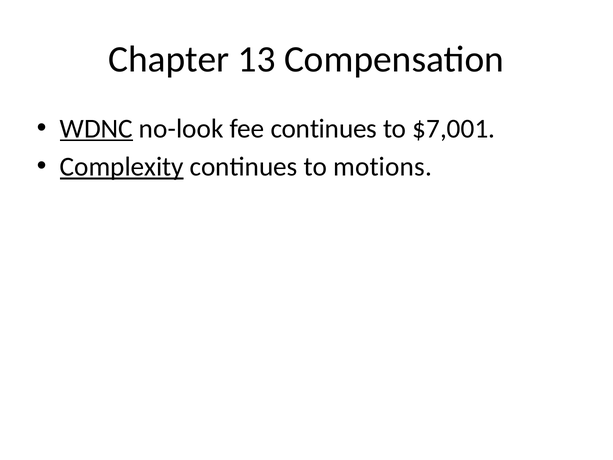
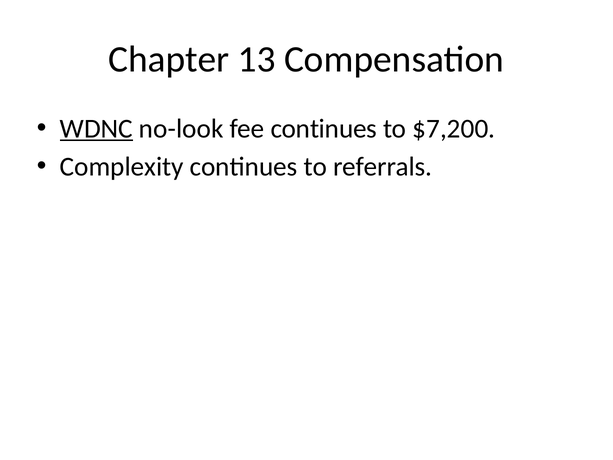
$7,001: $7,001 -> $7,200
Complexity underline: present -> none
motions: motions -> referrals
